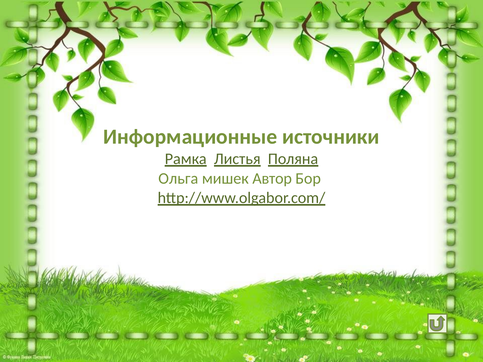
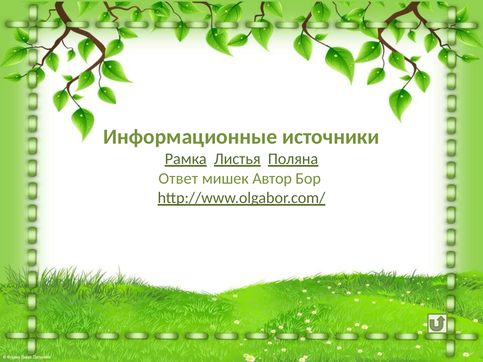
Ольга: Ольга -> Ответ
